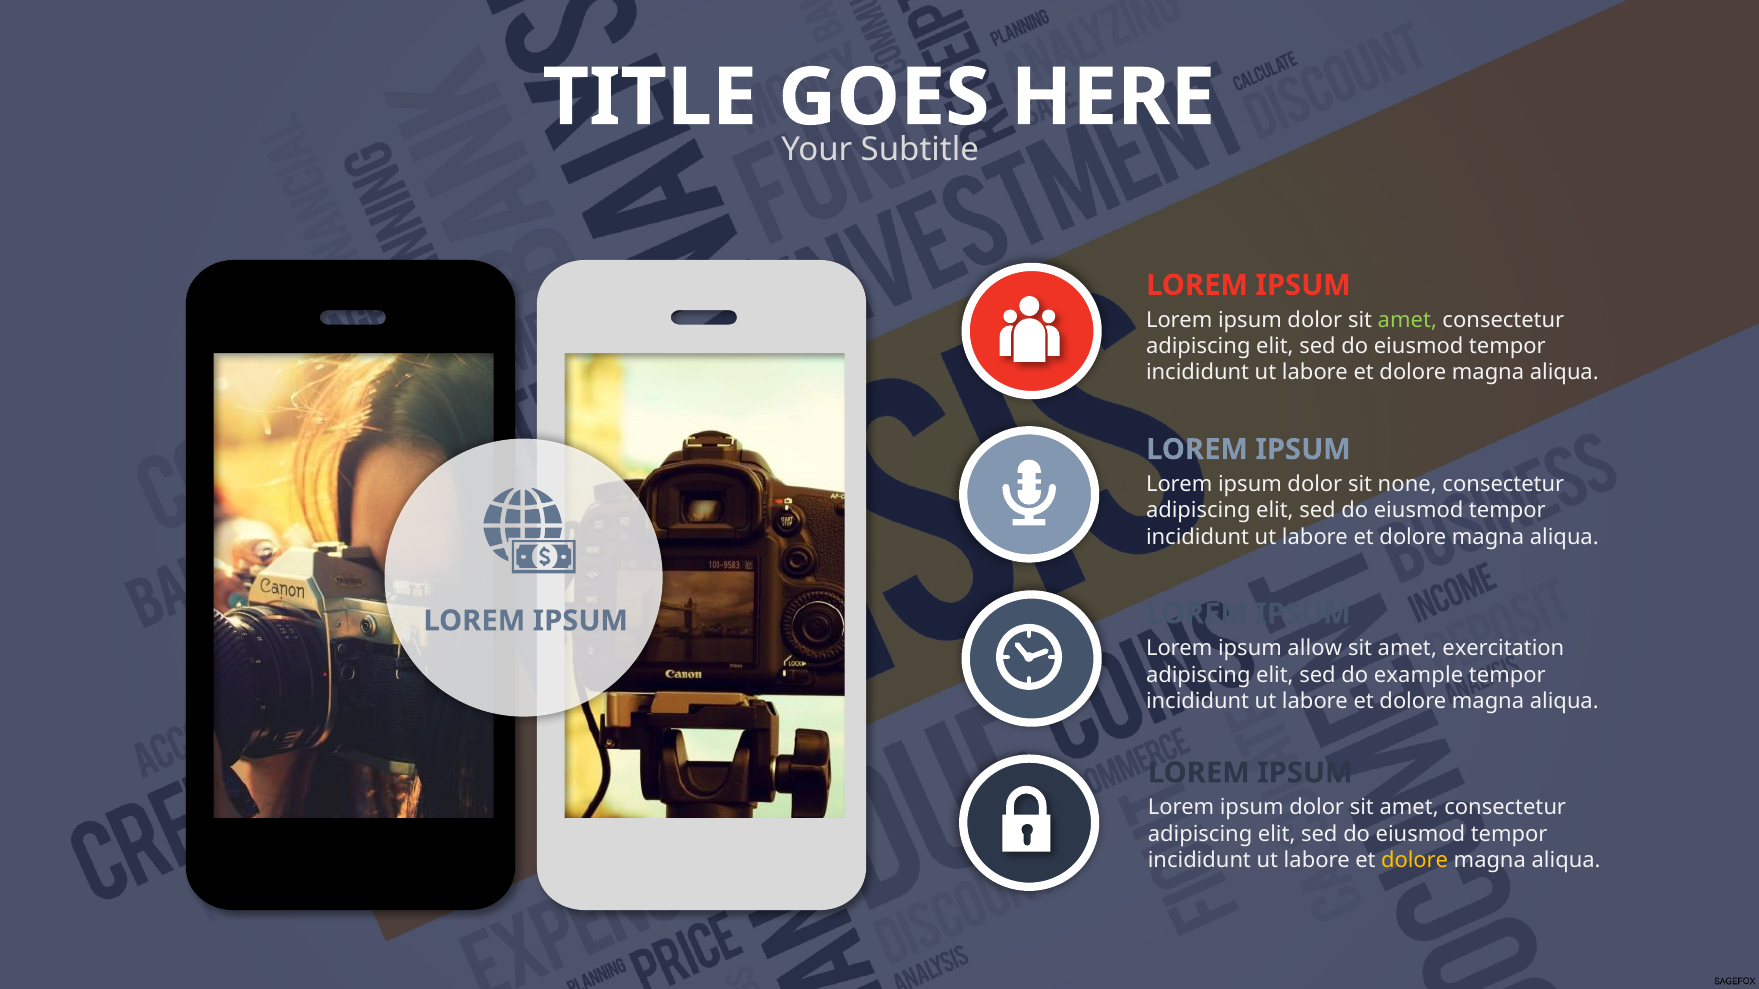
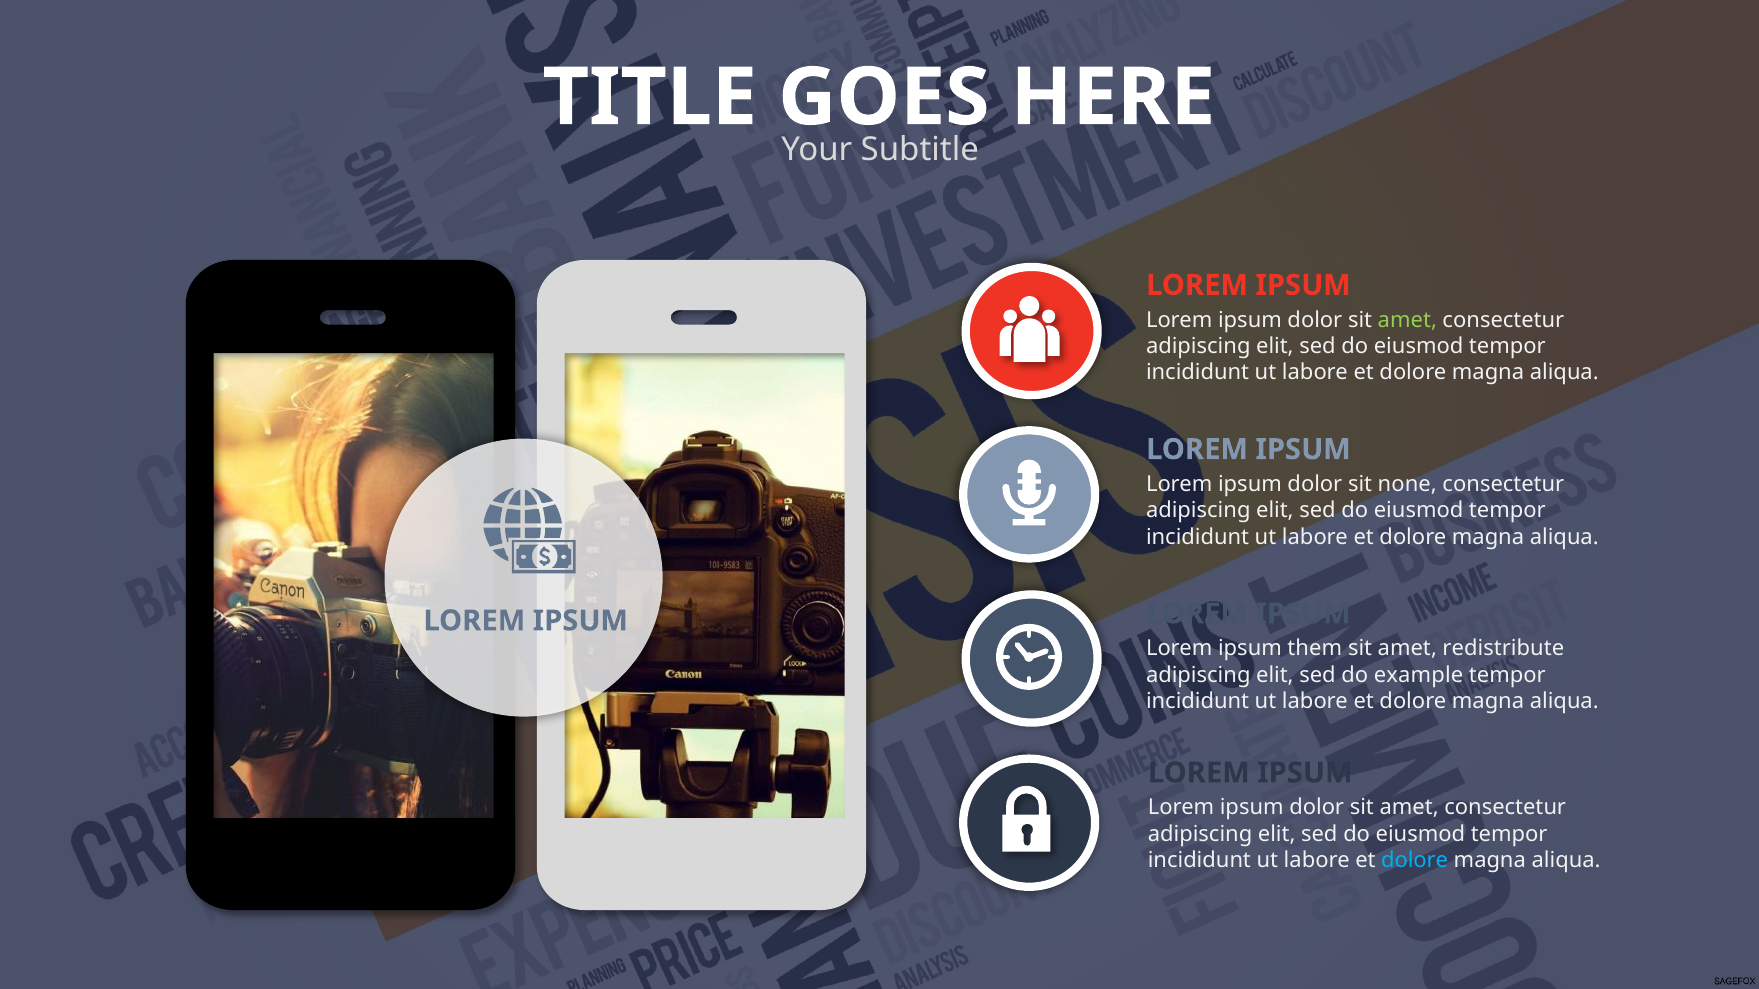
allow: allow -> them
exercitation: exercitation -> redistribute
dolore at (1415, 861) colour: yellow -> light blue
